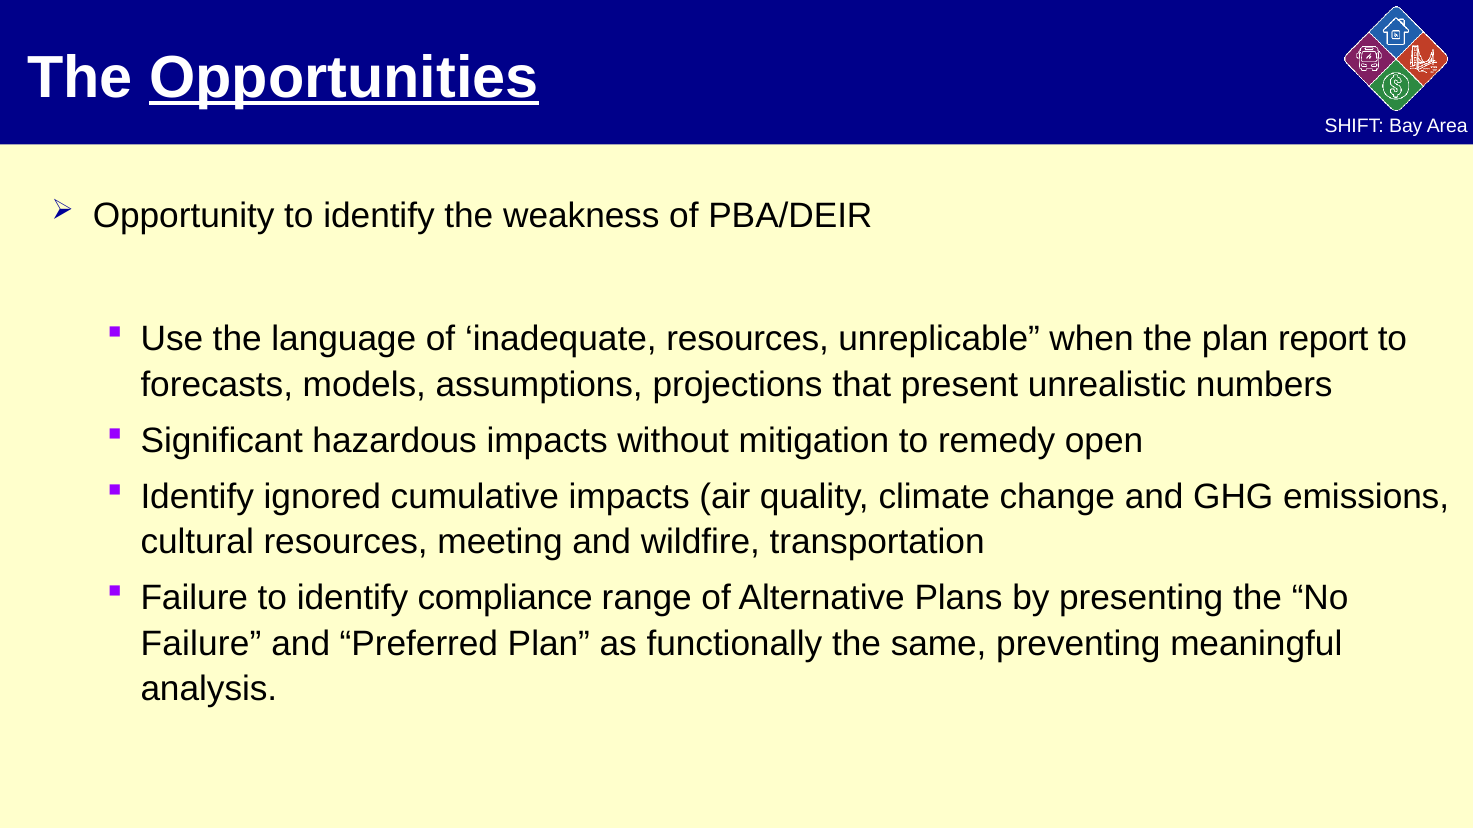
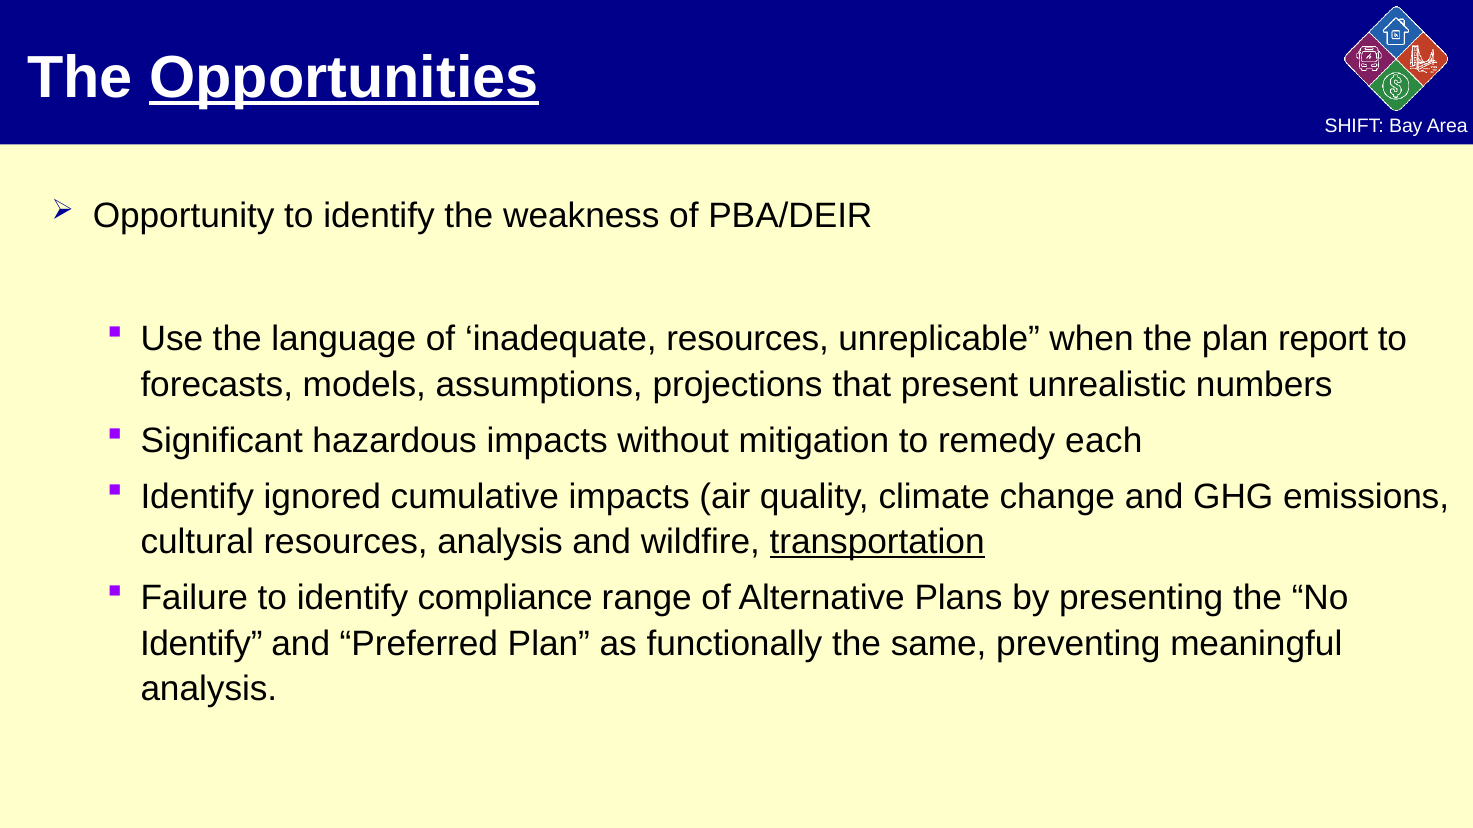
open: open -> each
resources meeting: meeting -> analysis
transportation underline: none -> present
Failure at (201, 644): Failure -> Identify
